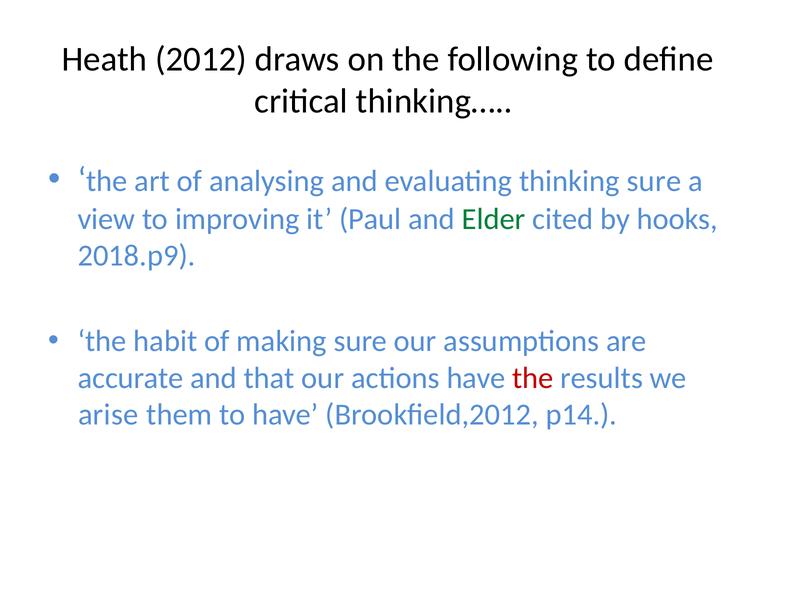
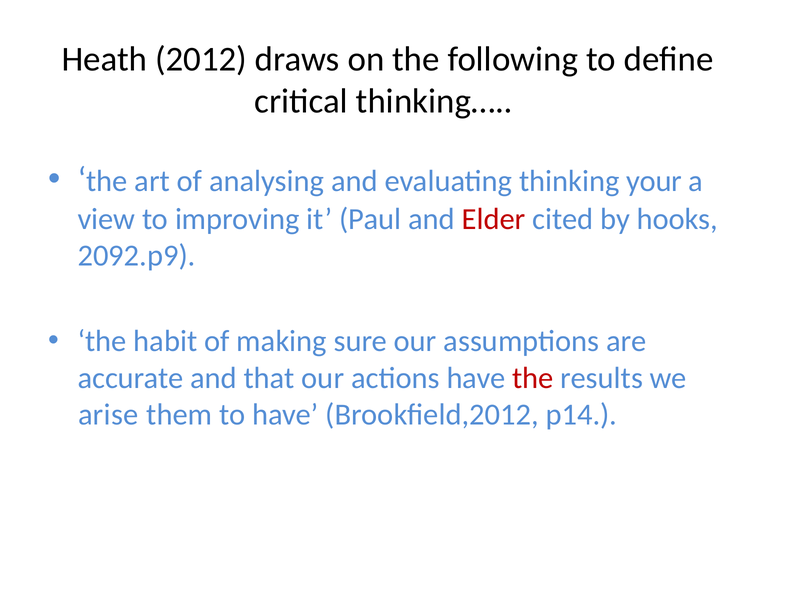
thinking sure: sure -> your
Elder colour: green -> red
2018.p9: 2018.p9 -> 2092.p9
